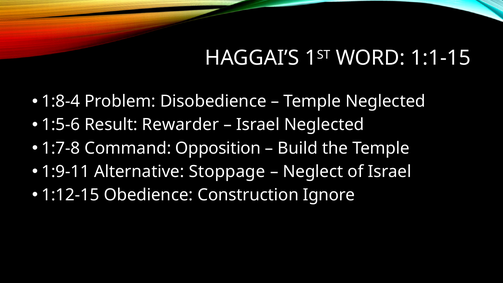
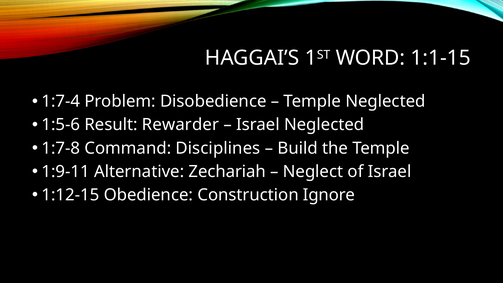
1:8-4: 1:8-4 -> 1:7-4
Opposition: Opposition -> Disciplines
Stoppage: Stoppage -> Zechariah
